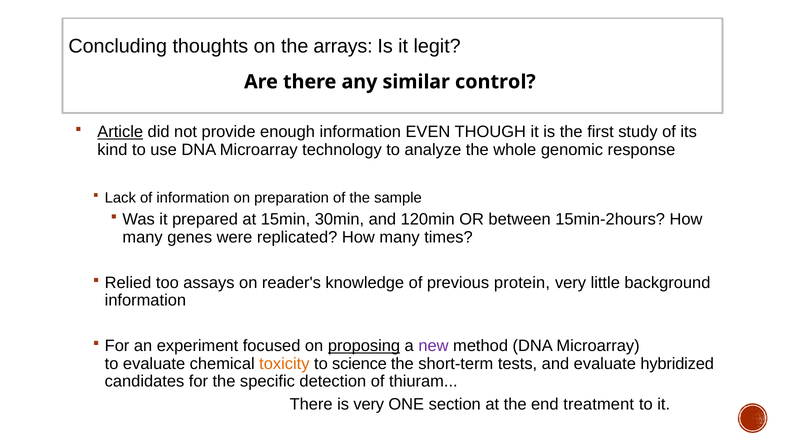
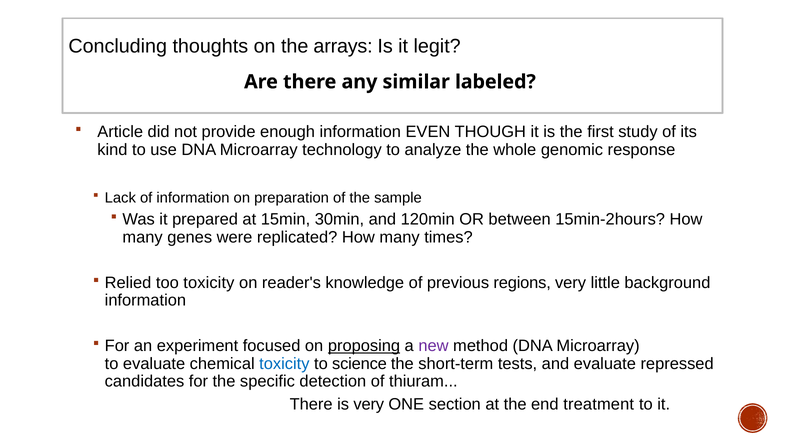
control: control -> labeled
Article underline: present -> none
too assays: assays -> toxicity
protein: protein -> regions
toxicity at (284, 364) colour: orange -> blue
hybridized: hybridized -> repressed
